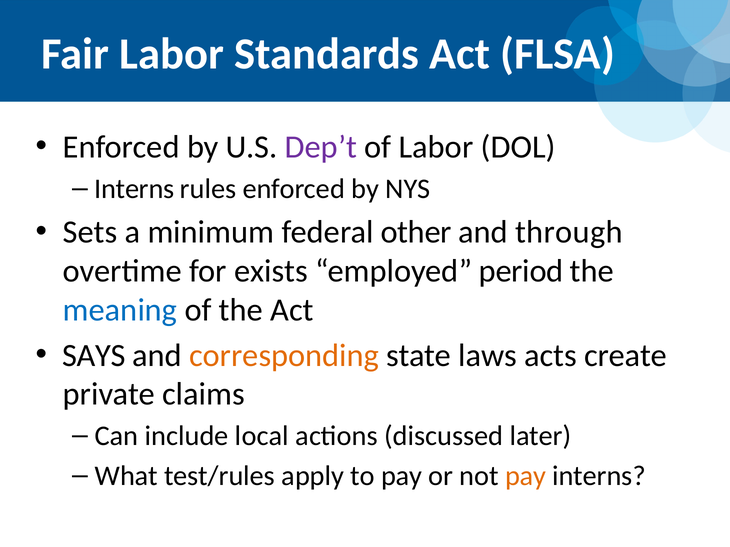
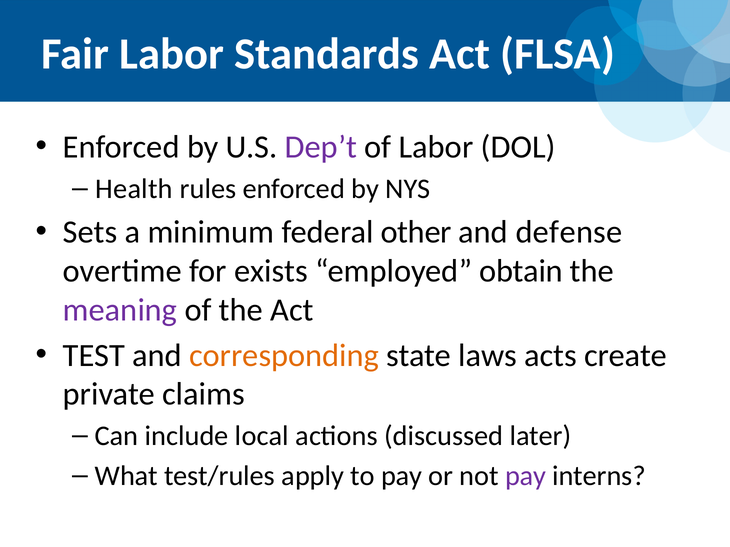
Interns at (134, 189): Interns -> Health
through: through -> defense
period: period -> obtain
meaning colour: blue -> purple
SAYS: SAYS -> TEST
pay at (526, 476) colour: orange -> purple
